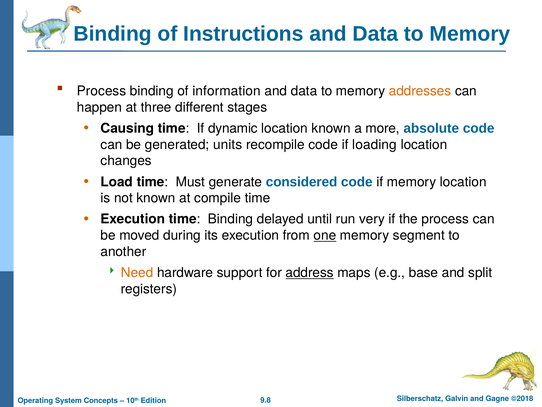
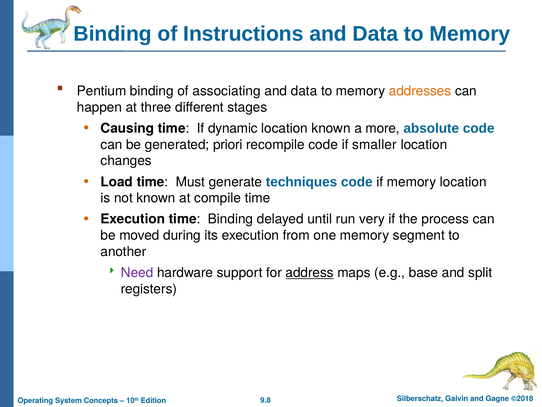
Process at (102, 91): Process -> Pentium
information: information -> associating
units: units -> priori
loading: loading -> smaller
considered: considered -> techniques
one underline: present -> none
Need colour: orange -> purple
